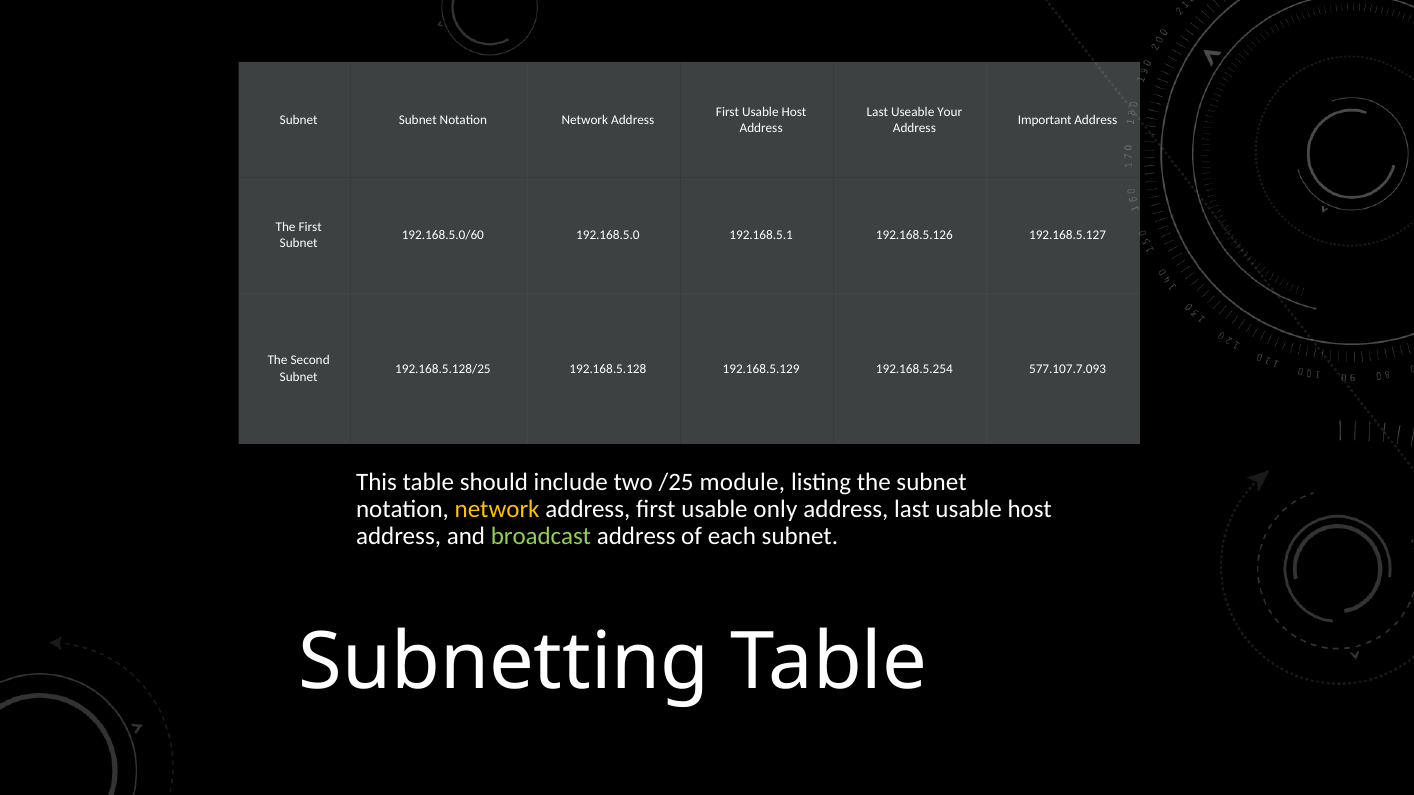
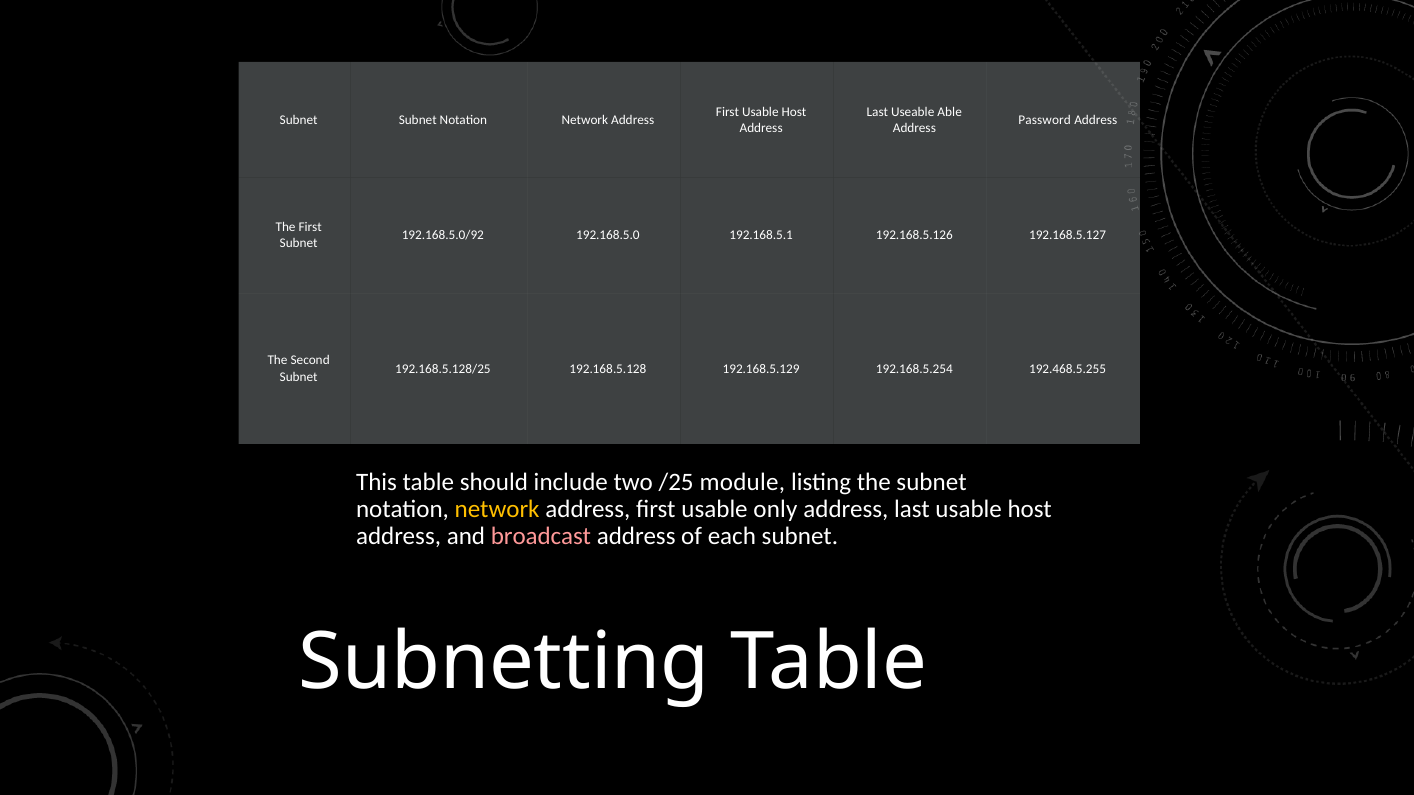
Your: Your -> Able
Important: Important -> Password
192.168.5.0/60: 192.168.5.0/60 -> 192.168.5.0/92
577.107.7.093: 577.107.7.093 -> 192.468.5.255
broadcast colour: light green -> pink
